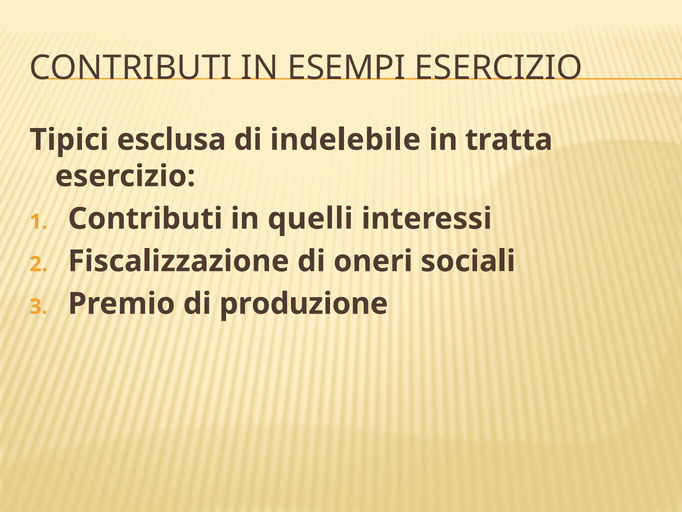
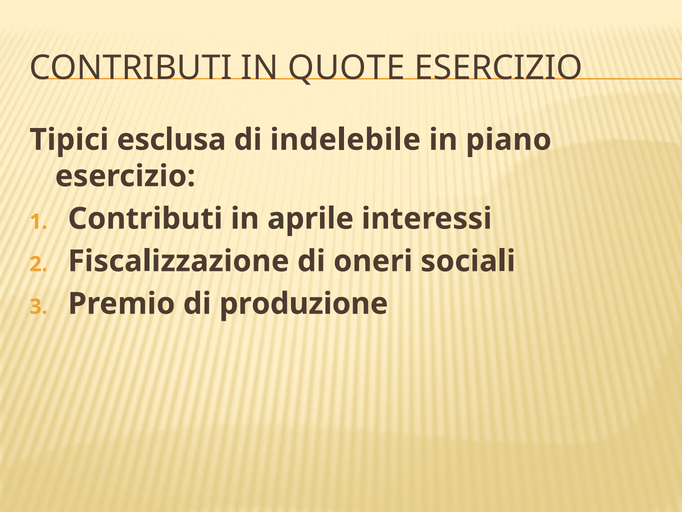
ESEMPI: ESEMPI -> QUOTE
tratta: tratta -> piano
quelli: quelli -> aprile
